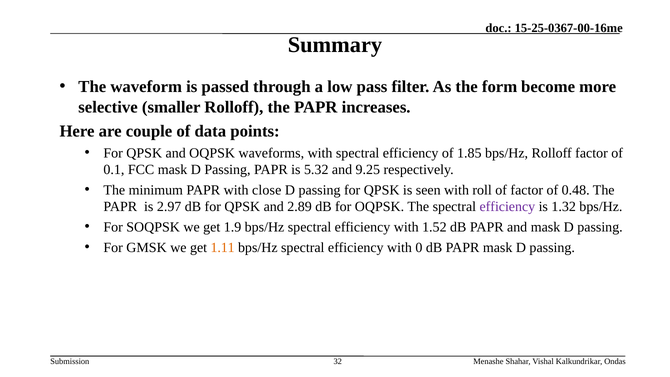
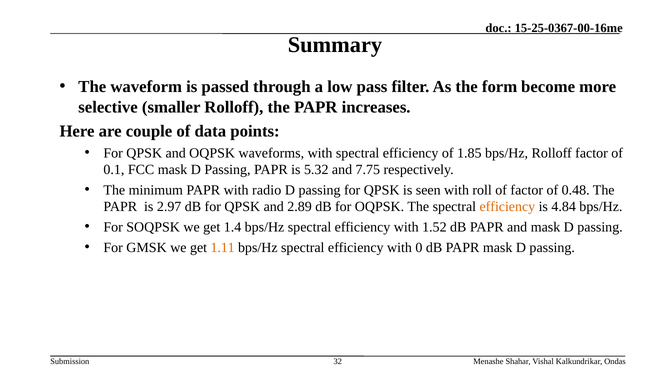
9.25: 9.25 -> 7.75
close: close -> radio
efficiency at (507, 207) colour: purple -> orange
1.32: 1.32 -> 4.84
1.9: 1.9 -> 1.4
